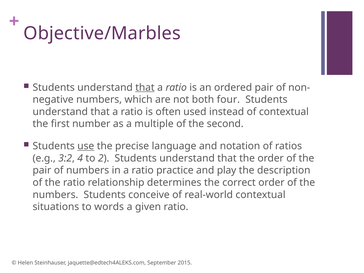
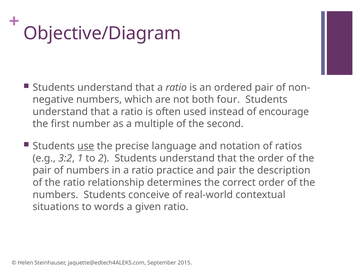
Objective/Marbles: Objective/Marbles -> Objective/Diagram
that at (145, 87) underline: present -> none
of contextual: contextual -> encourage
4: 4 -> 1
and play: play -> pair
